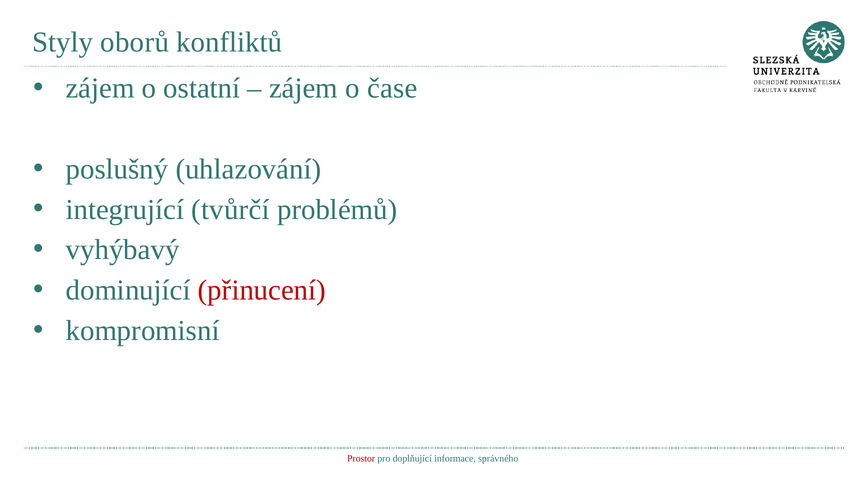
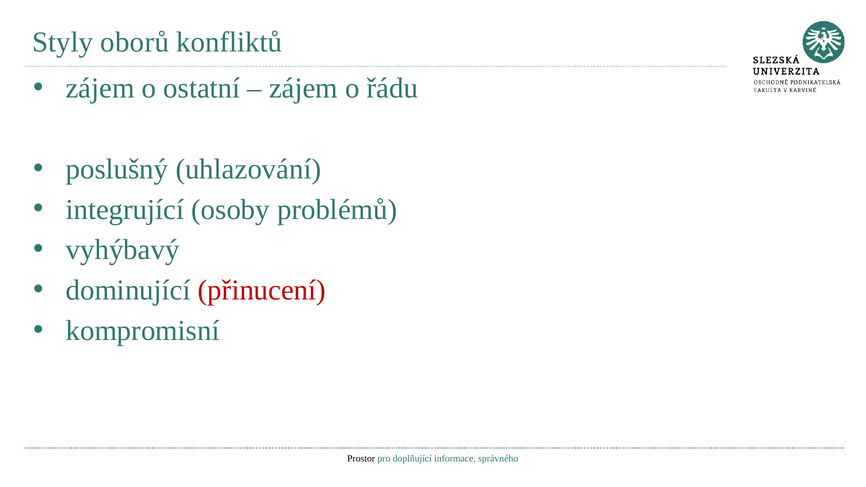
čase: čase -> řádu
tvůrčí: tvůrčí -> osoby
Prostor colour: red -> black
